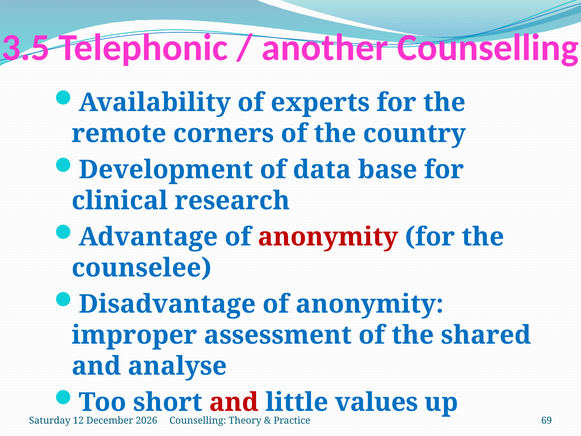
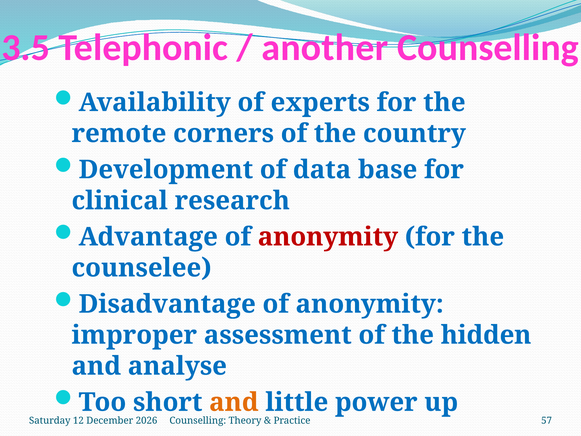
shared: shared -> hidden
and at (234, 402) colour: red -> orange
values: values -> power
69: 69 -> 57
